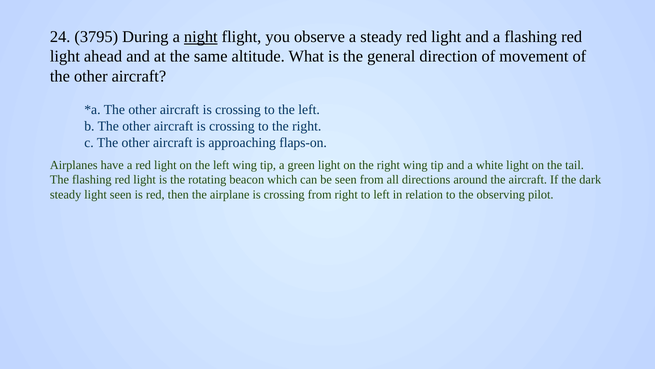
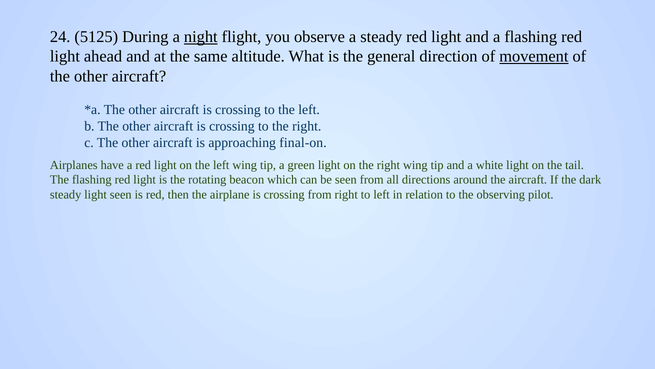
3795: 3795 -> 5125
movement underline: none -> present
flaps-on: flaps-on -> final-on
